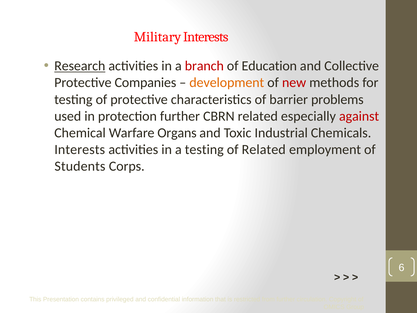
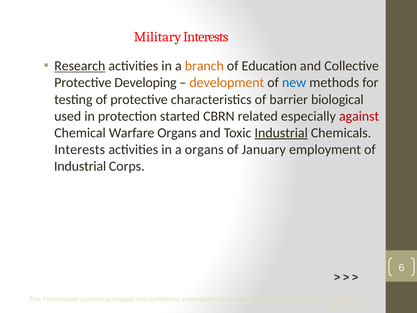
branch colour: red -> orange
Companies: Companies -> Developing
new colour: red -> blue
problems: problems -> biological
protection further: further -> started
Industrial at (281, 133) underline: none -> present
a testing: testing -> organs
of Related: Related -> January
Students at (80, 166): Students -> Industrial
